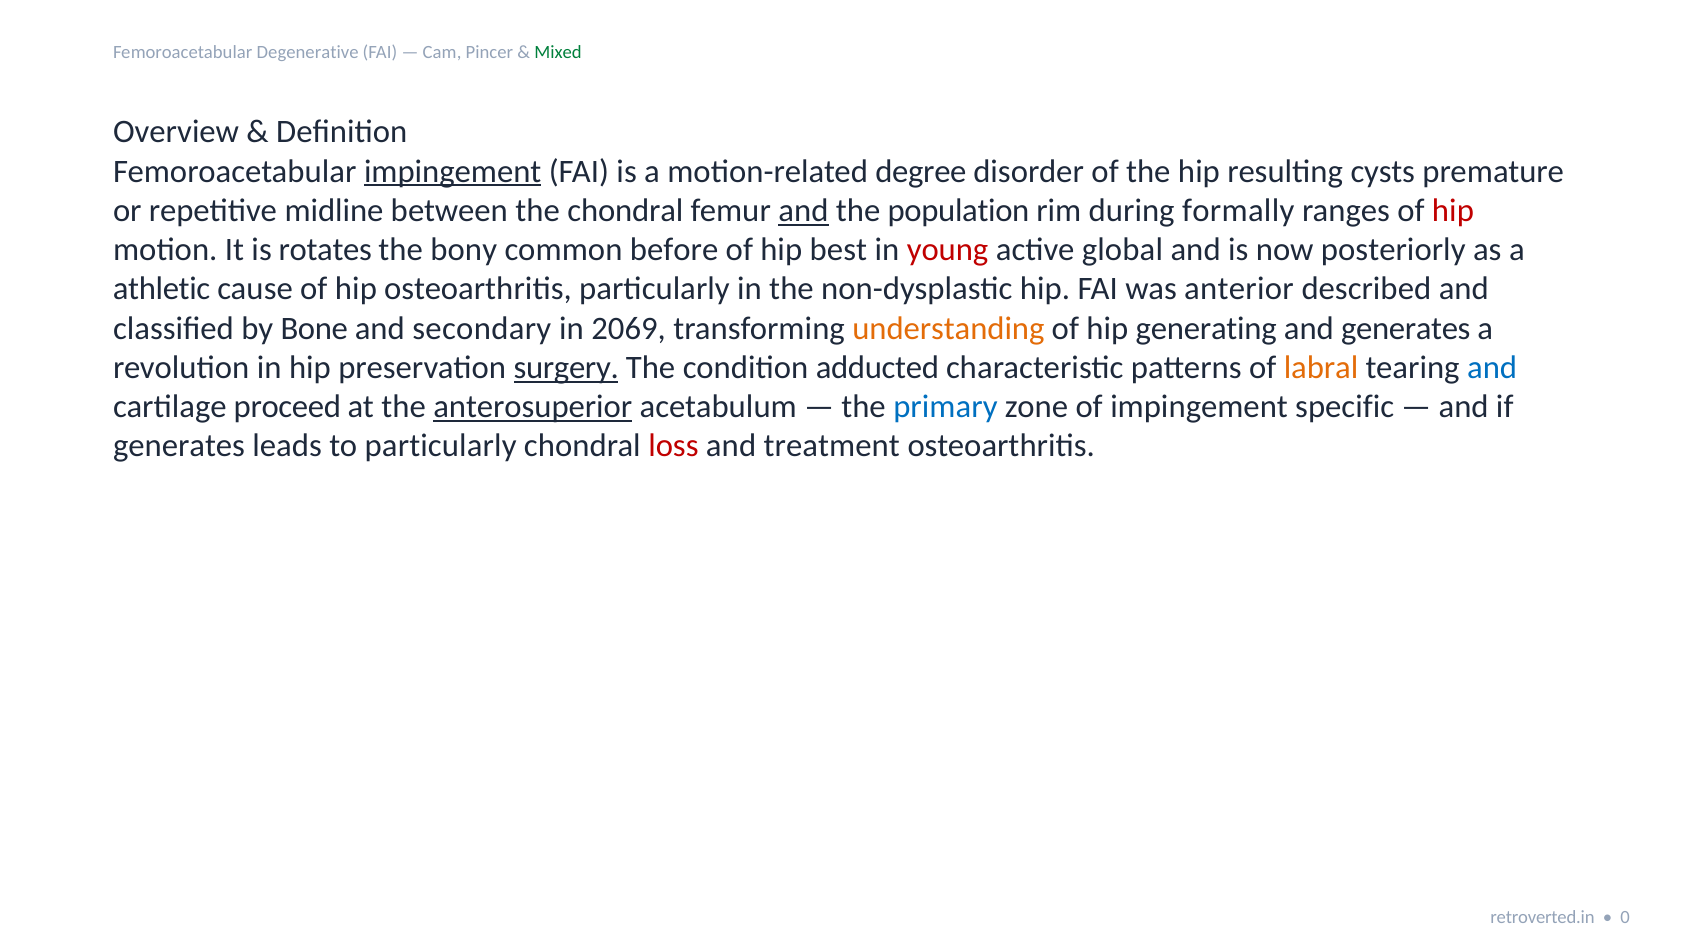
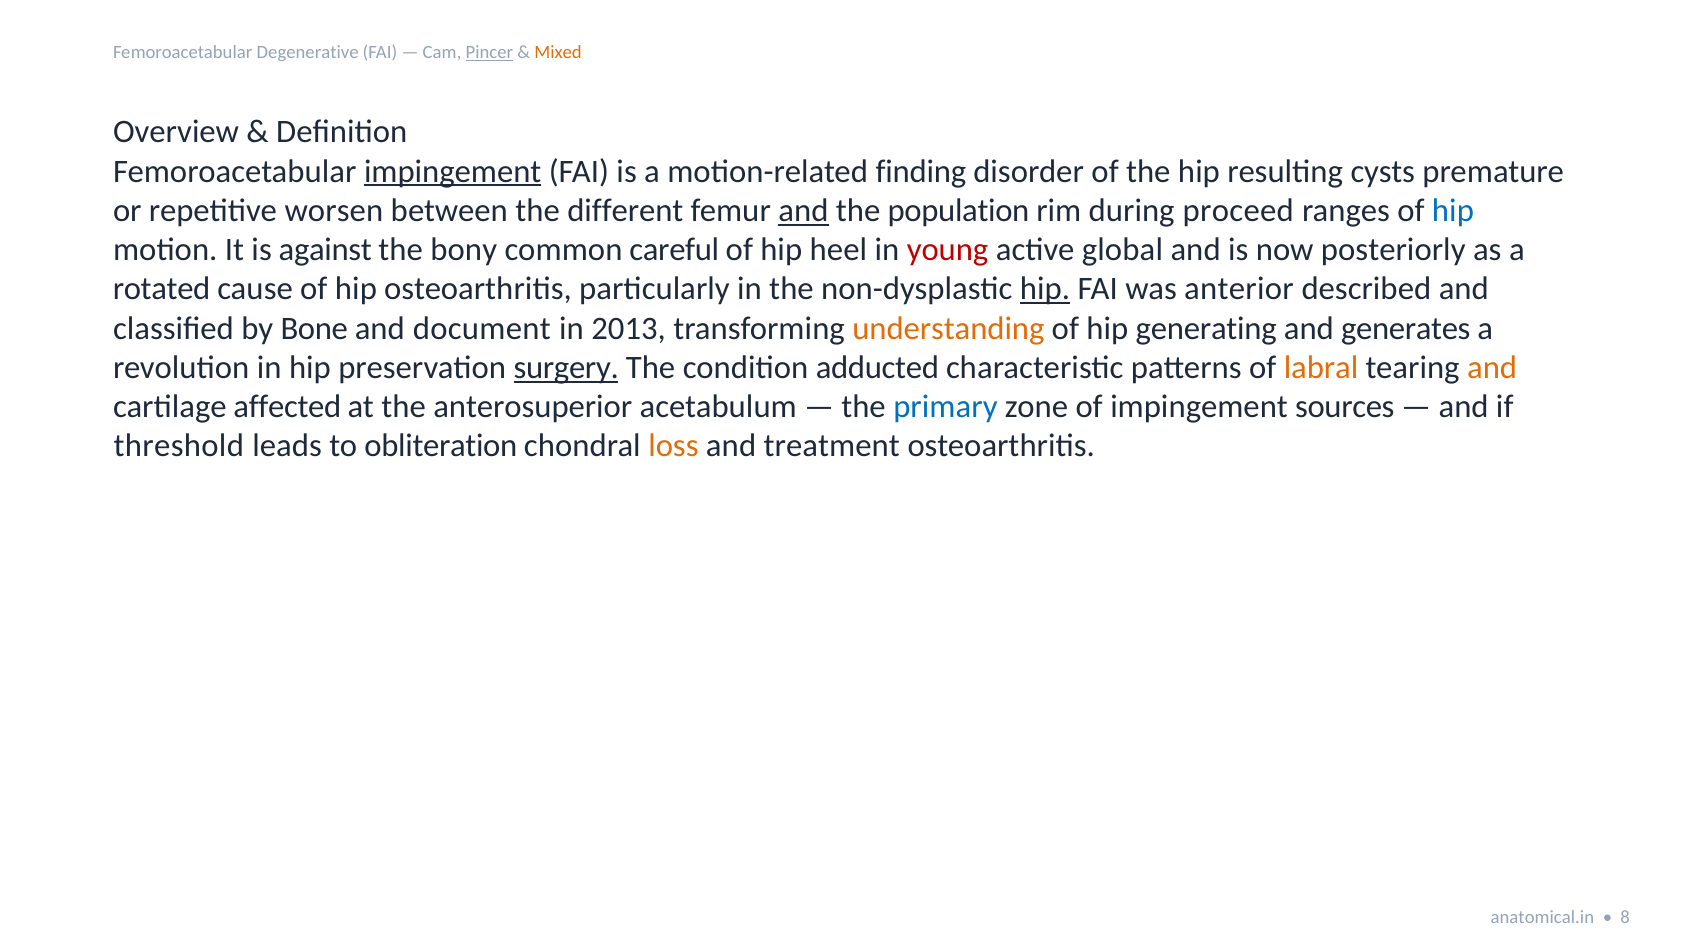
Pincer underline: none -> present
Mixed colour: green -> orange
degree: degree -> finding
midline: midline -> worsen
the chondral: chondral -> different
formally: formally -> proceed
hip at (1453, 211) colour: red -> blue
rotates: rotates -> against
before: before -> careful
best: best -> heel
athletic: athletic -> rotated
hip at (1045, 289) underline: none -> present
secondary: secondary -> document
2069: 2069 -> 2013
and at (1492, 368) colour: blue -> orange
proceed: proceed -> affected
anterosuperior underline: present -> none
specific: specific -> sources
generates at (179, 446): generates -> threshold
to particularly: particularly -> obliteration
loss colour: red -> orange
retroverted.in: retroverted.in -> anatomical.in
0: 0 -> 8
